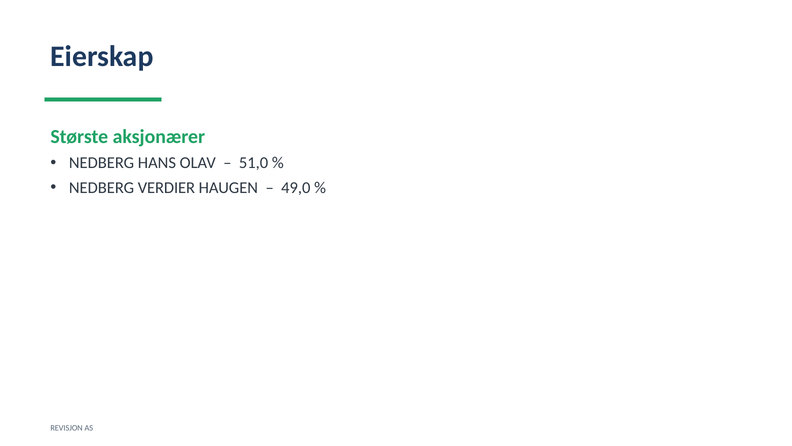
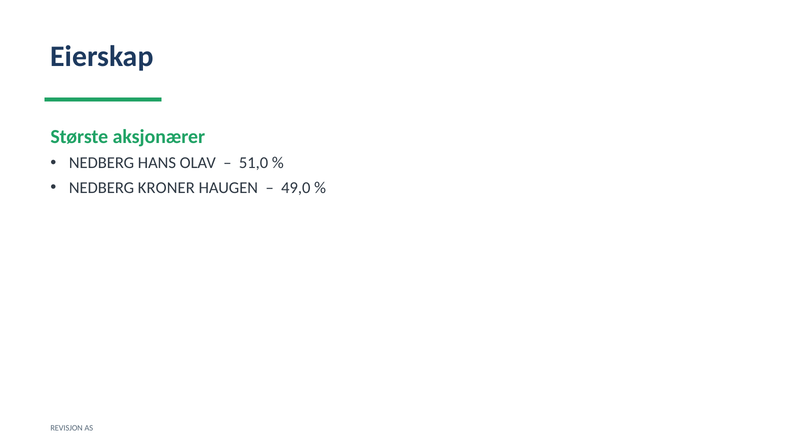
VERDIER: VERDIER -> KRONER
